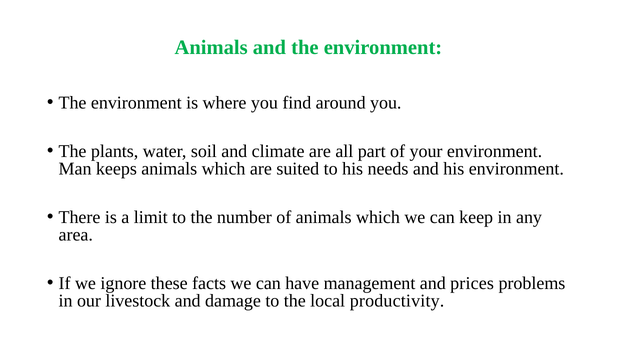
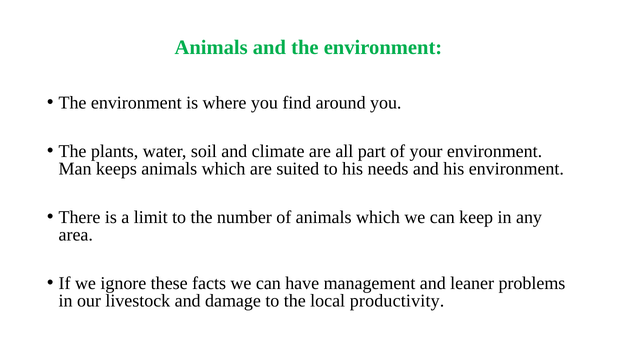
prices: prices -> leaner
